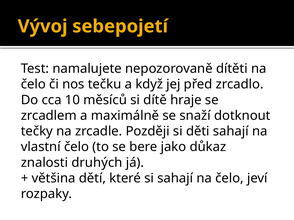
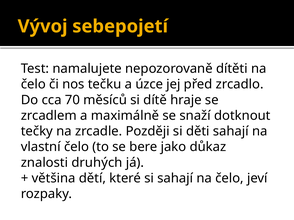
když: když -> úzce
10: 10 -> 70
